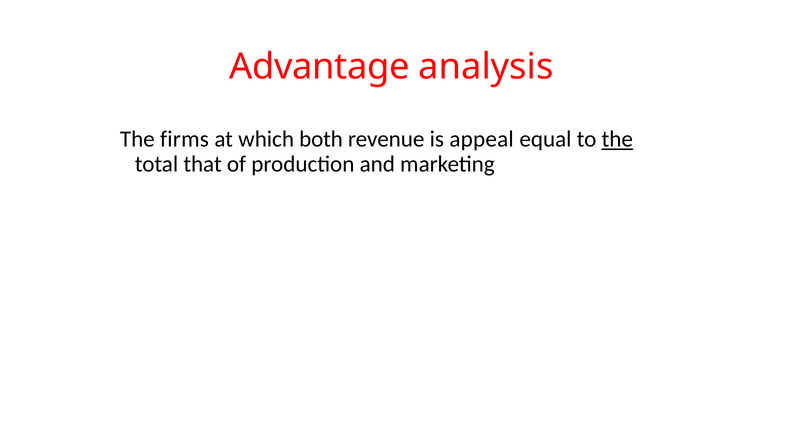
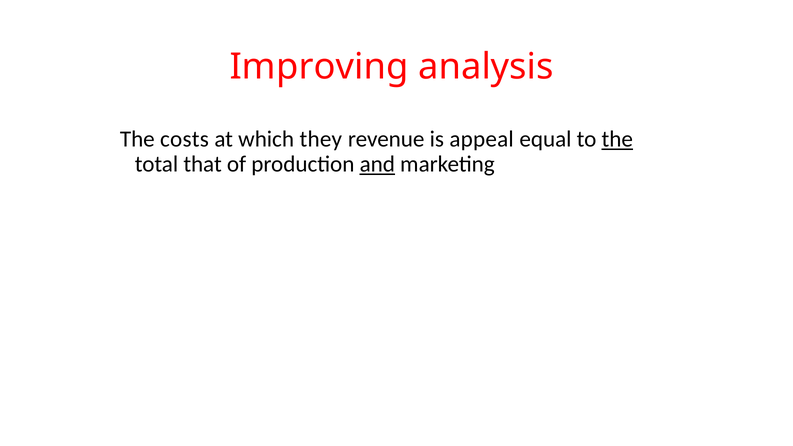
Advantage: Advantage -> Improving
firms: firms -> costs
both: both -> they
and underline: none -> present
